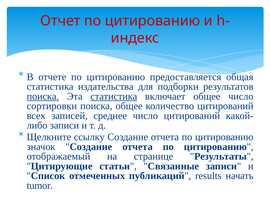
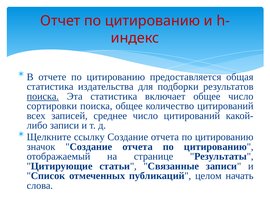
статистика at (114, 97) underline: present -> none
results: results -> целом
tumor: tumor -> слова
